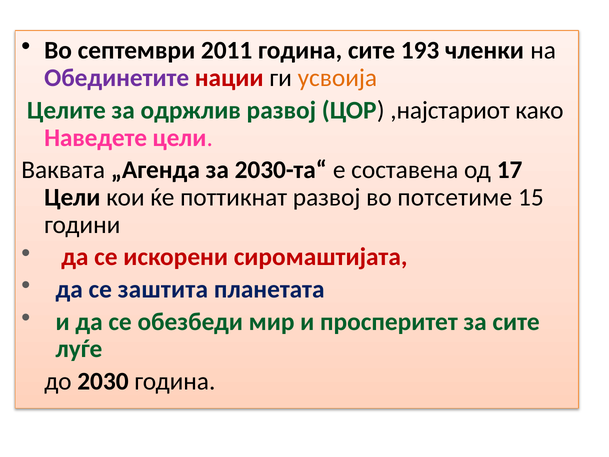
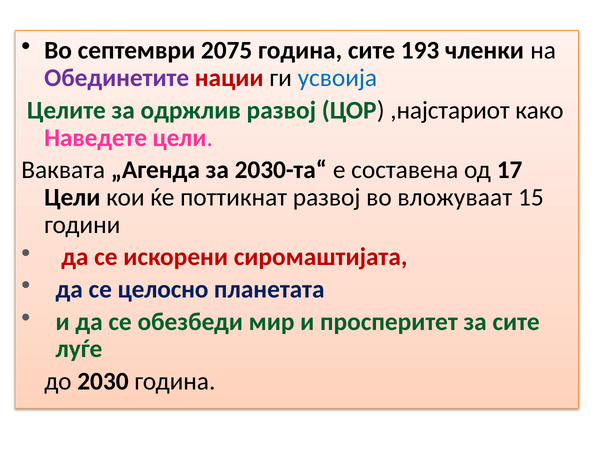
2011: 2011 -> 2075
усвоија colour: orange -> blue
потсетиме: потсетиме -> вложуваат
заштита: заштита -> целосно
